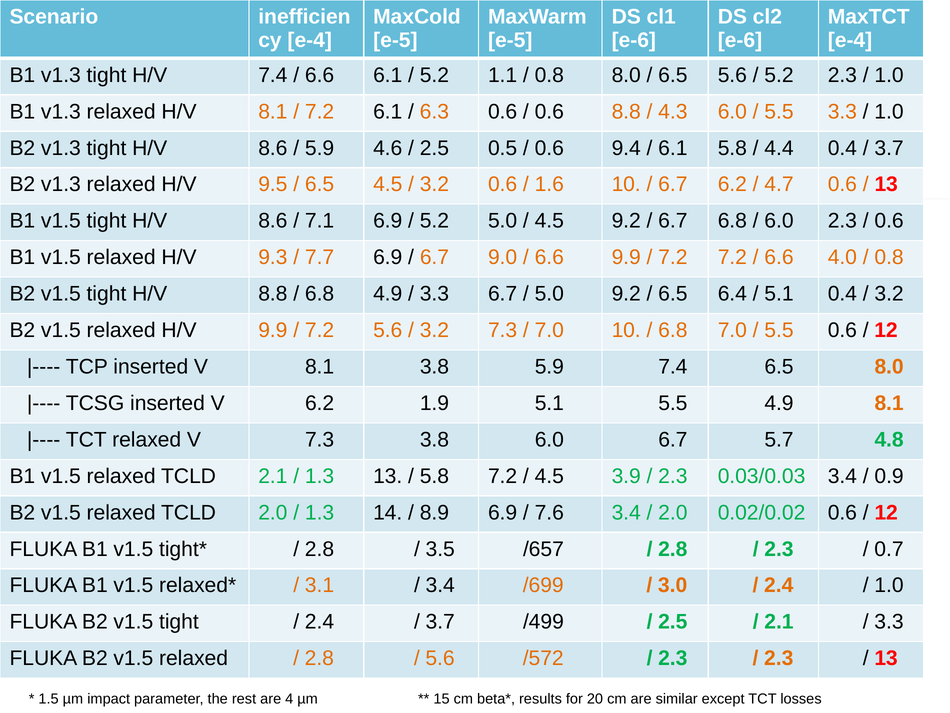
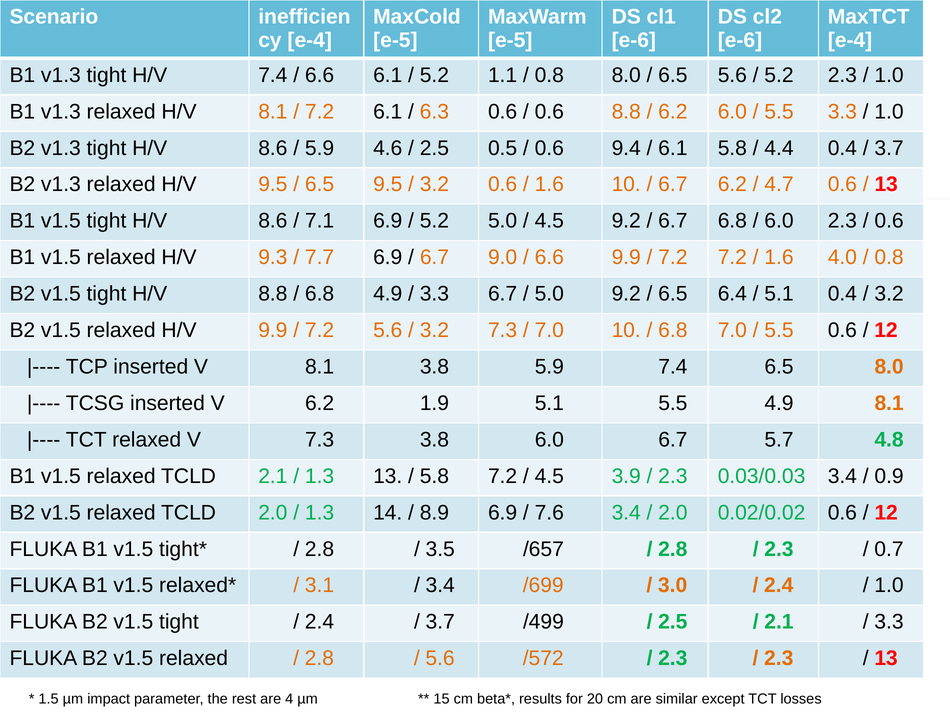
4.3 at (673, 112): 4.3 -> 6.2
6.5 4.5: 4.5 -> 9.5
6.6 at (779, 257): 6.6 -> 1.6
